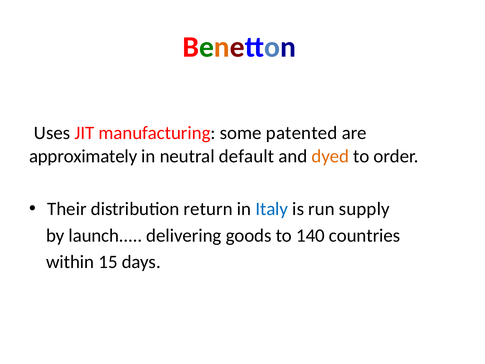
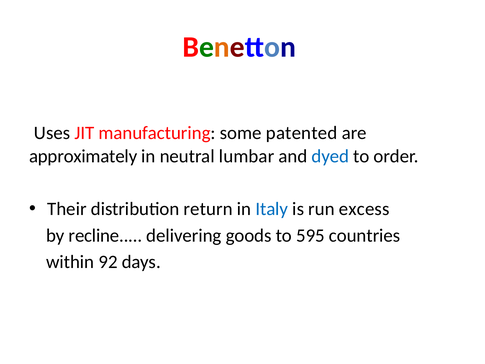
default: default -> lumbar
dyed colour: orange -> blue
supply: supply -> excess
launch: launch -> recline
140: 140 -> 595
15: 15 -> 92
